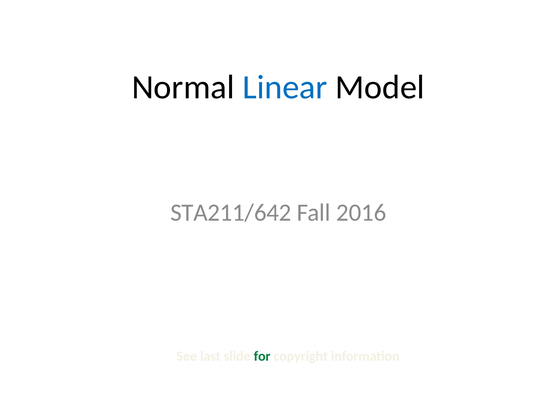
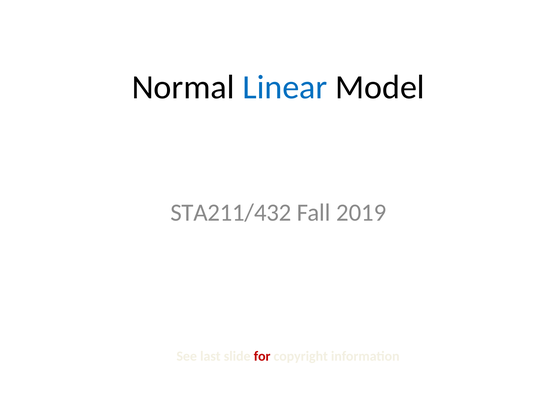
STA211/642: STA211/642 -> STA211/432
2016: 2016 -> 2019
for colour: green -> red
